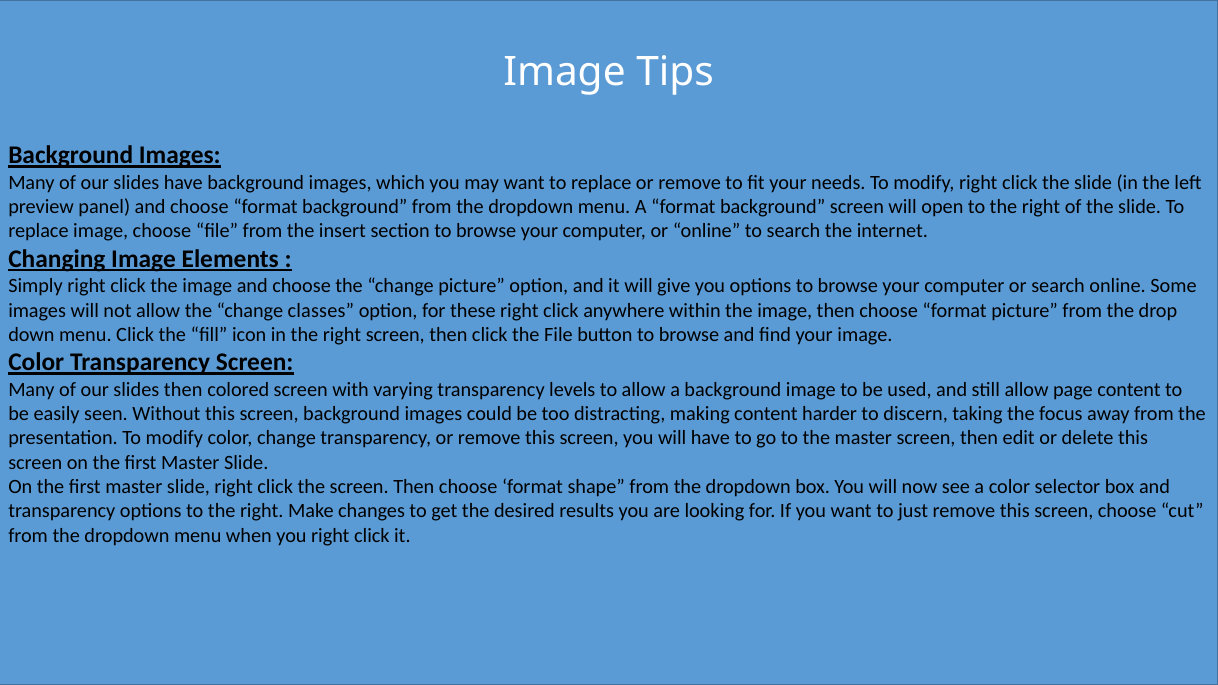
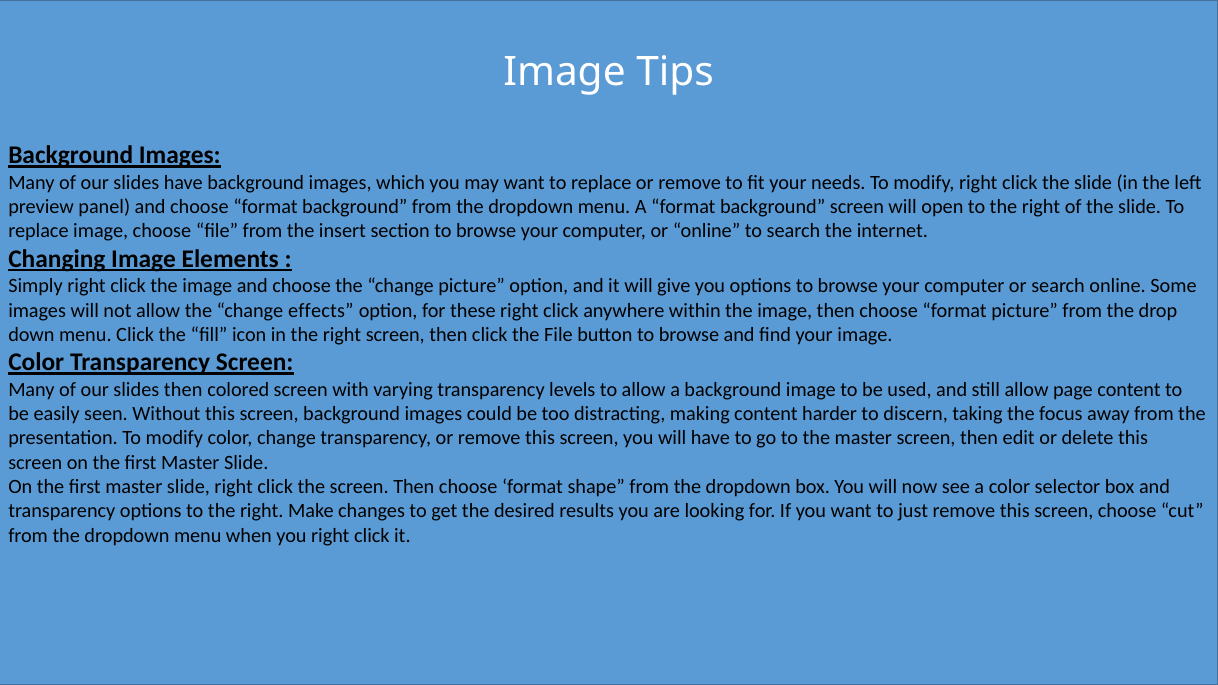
classes: classes -> effects
